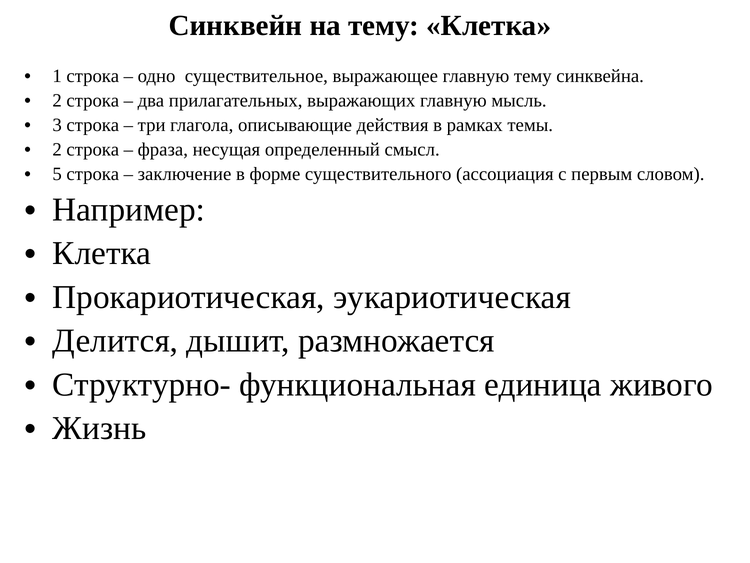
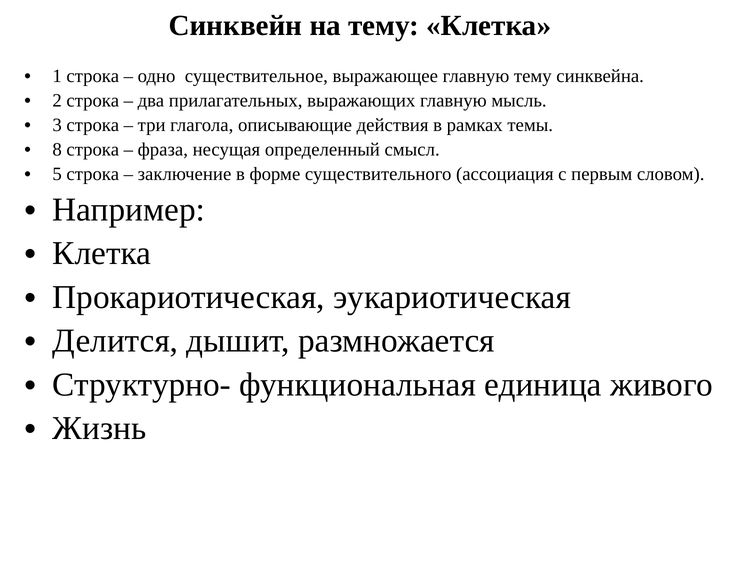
2 at (57, 149): 2 -> 8
